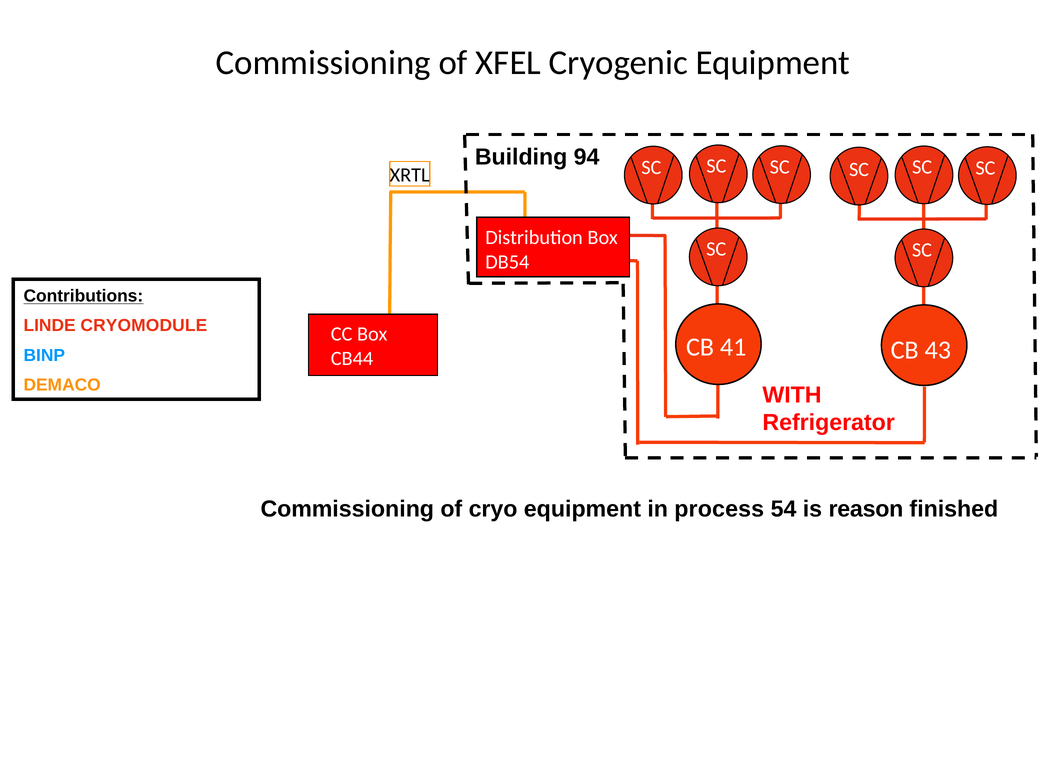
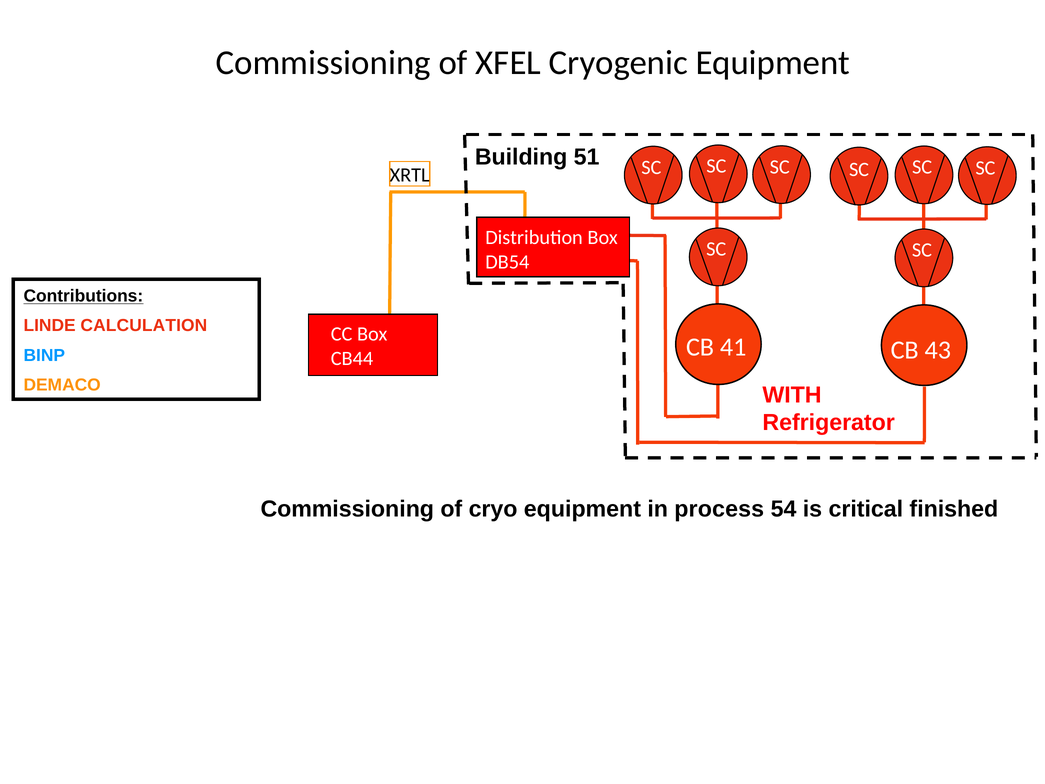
94: 94 -> 51
CRYOMODULE: CRYOMODULE -> CALCULATION
reason: reason -> critical
